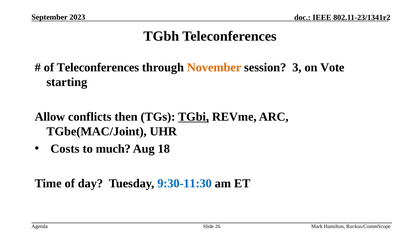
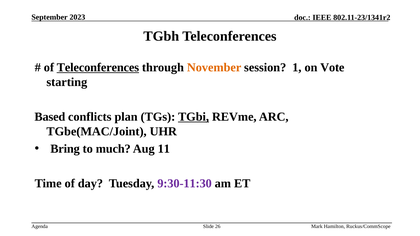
Teleconferences at (98, 68) underline: none -> present
3: 3 -> 1
Allow: Allow -> Based
then: then -> plan
Costs: Costs -> Bring
18: 18 -> 11
9:30-11:30 colour: blue -> purple
